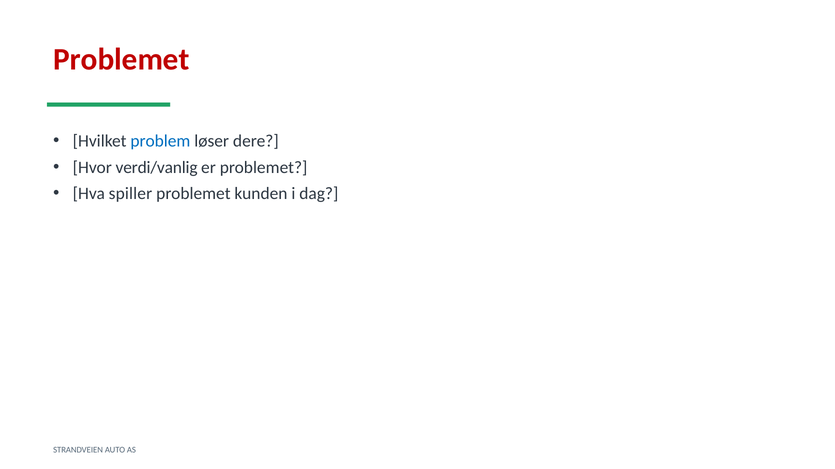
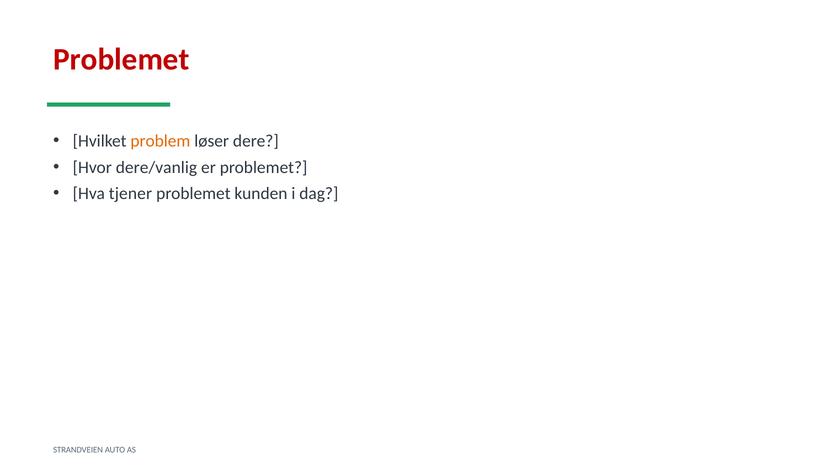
problem colour: blue -> orange
verdi/vanlig: verdi/vanlig -> dere/vanlig
spiller: spiller -> tjener
